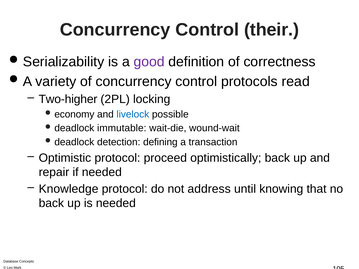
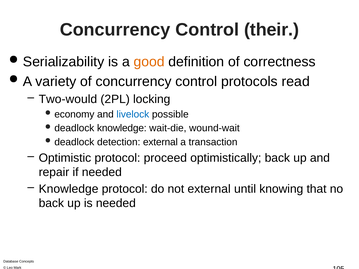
good colour: purple -> orange
Two-higher: Two-higher -> Two-would
deadlock immutable: immutable -> knowledge
detection defining: defining -> external
not address: address -> external
